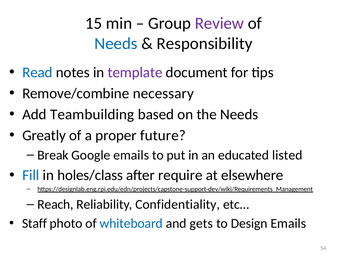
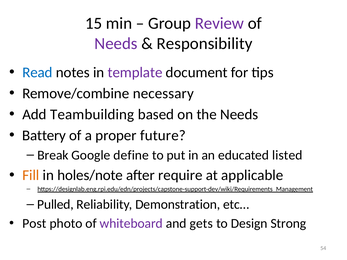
Needs at (116, 44) colour: blue -> purple
Greatly: Greatly -> Battery
Google emails: emails -> define
Fill colour: blue -> orange
holes/class: holes/class -> holes/note
elsewhere: elsewhere -> applicable
Reach: Reach -> Pulled
Confidentiality: Confidentiality -> Demonstration
Staff: Staff -> Post
whiteboard colour: blue -> purple
Design Emails: Emails -> Strong
